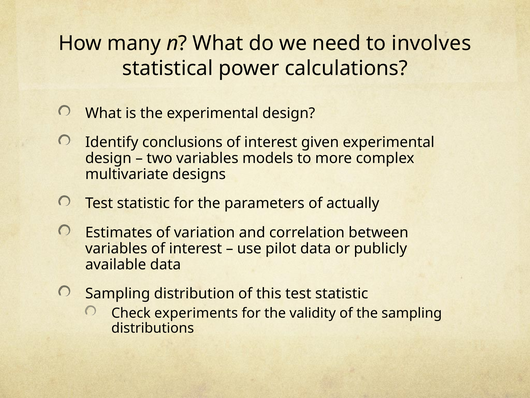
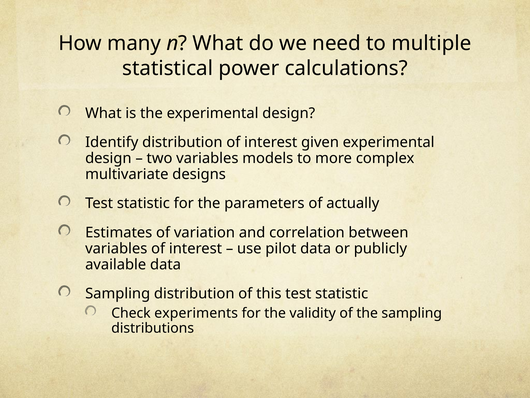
involves: involves -> multiple
Identify conclusions: conclusions -> distribution
